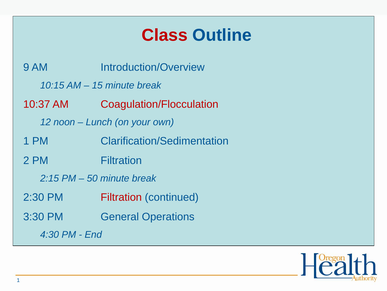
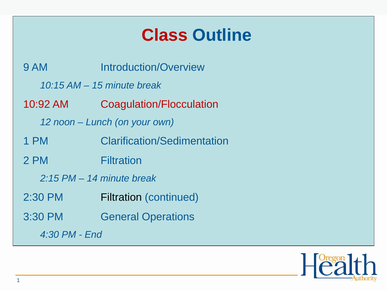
10:37: 10:37 -> 10:92
50: 50 -> 14
Filtration at (121, 197) colour: red -> black
